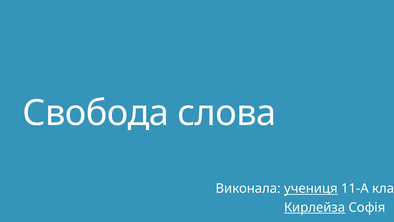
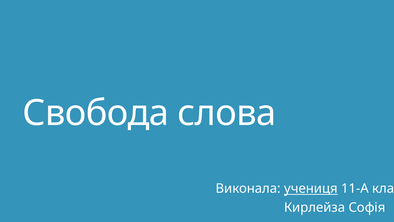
Кирлейза underline: present -> none
